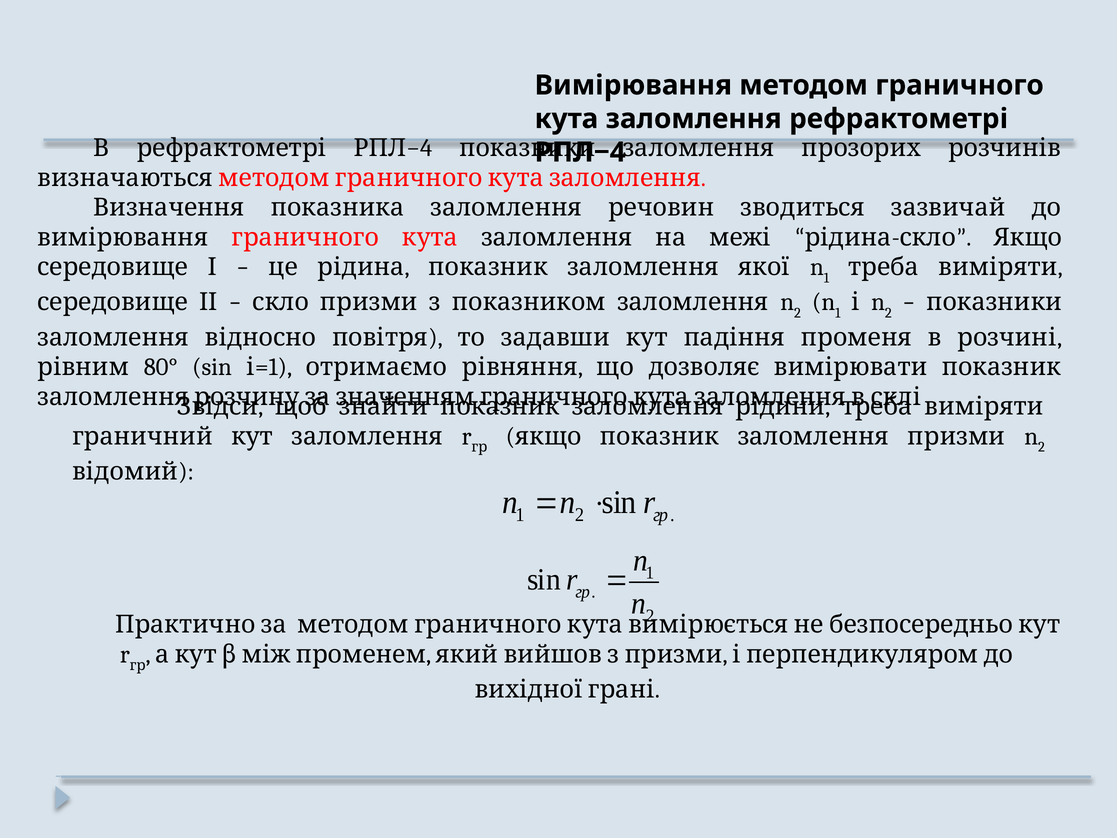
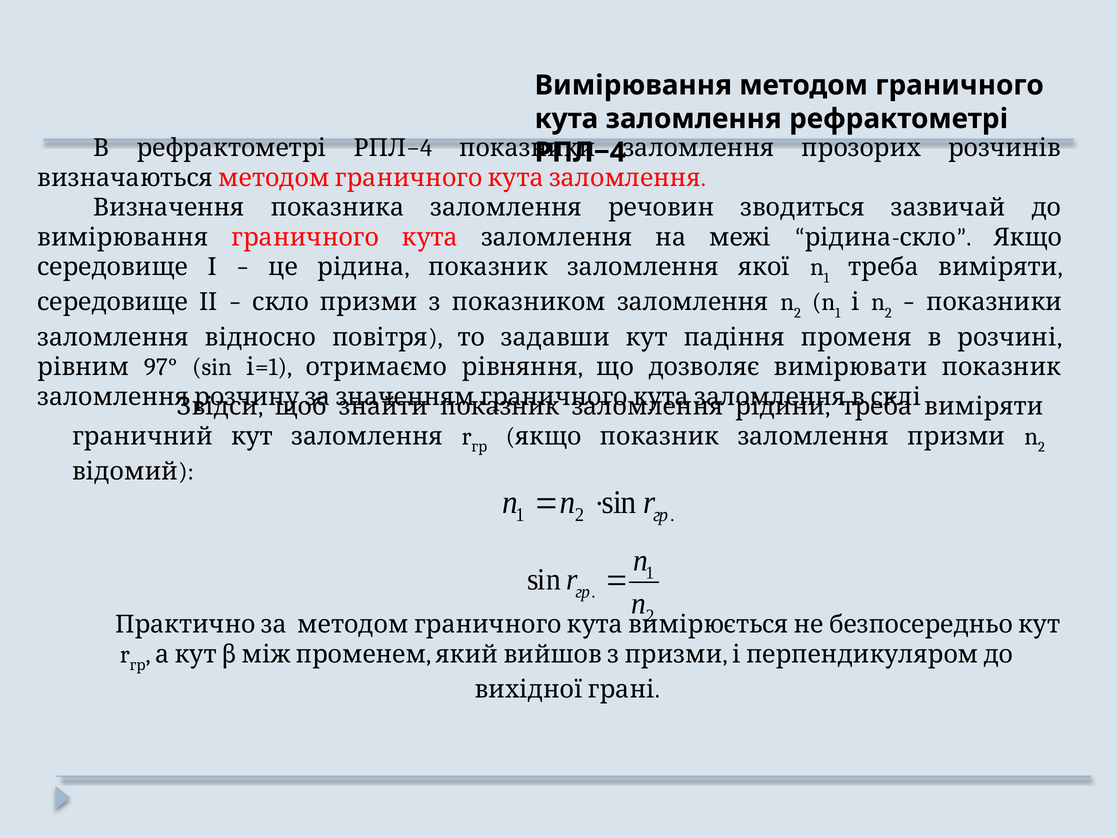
80°: 80° -> 97°
